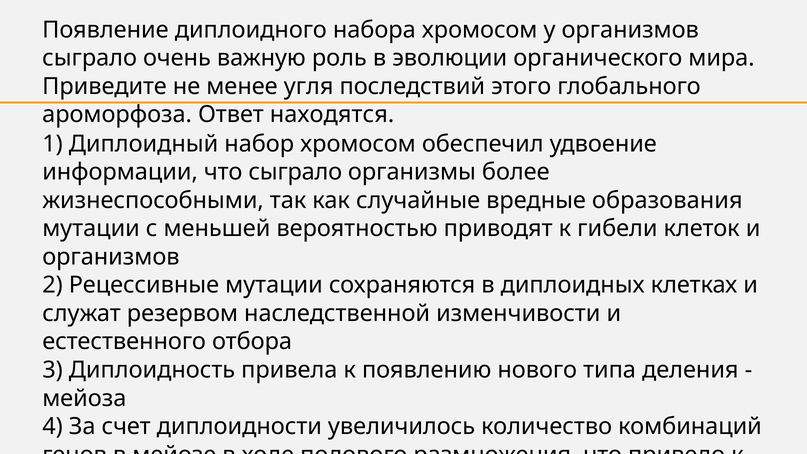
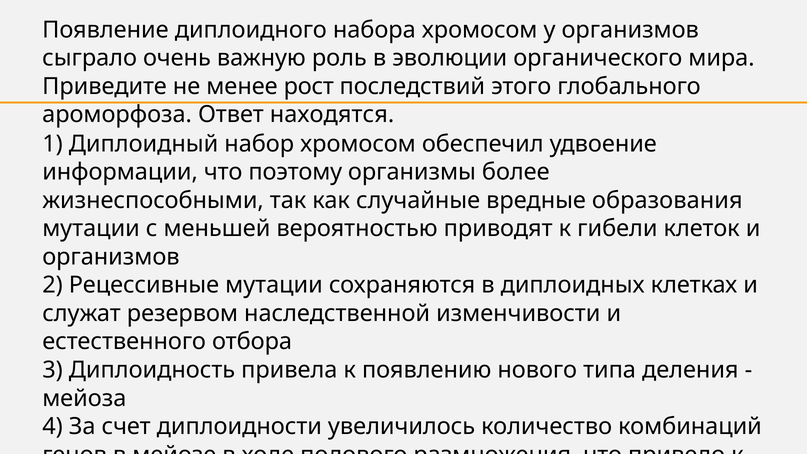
угля: угля -> рост
что сыграло: сыграло -> поэтому
